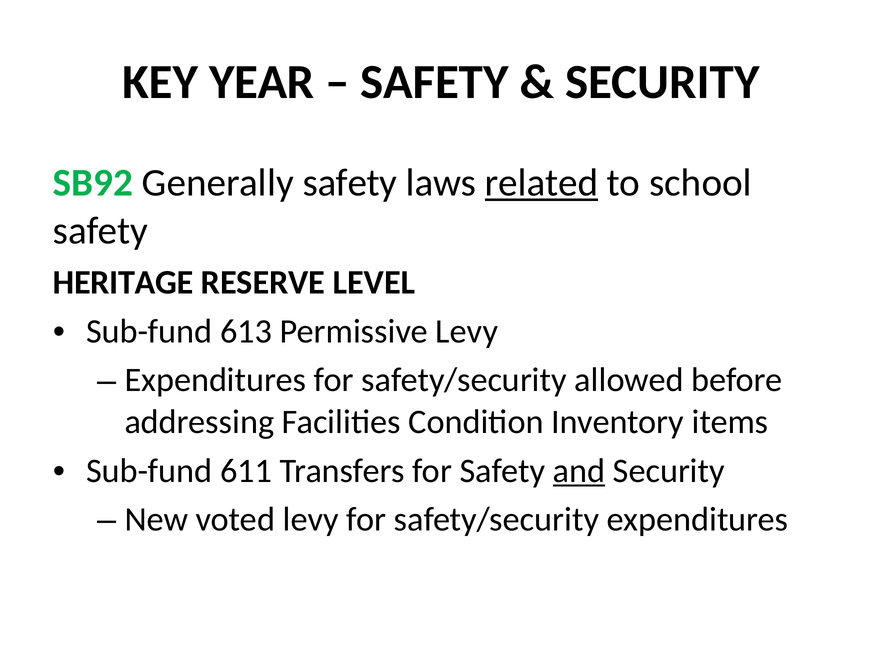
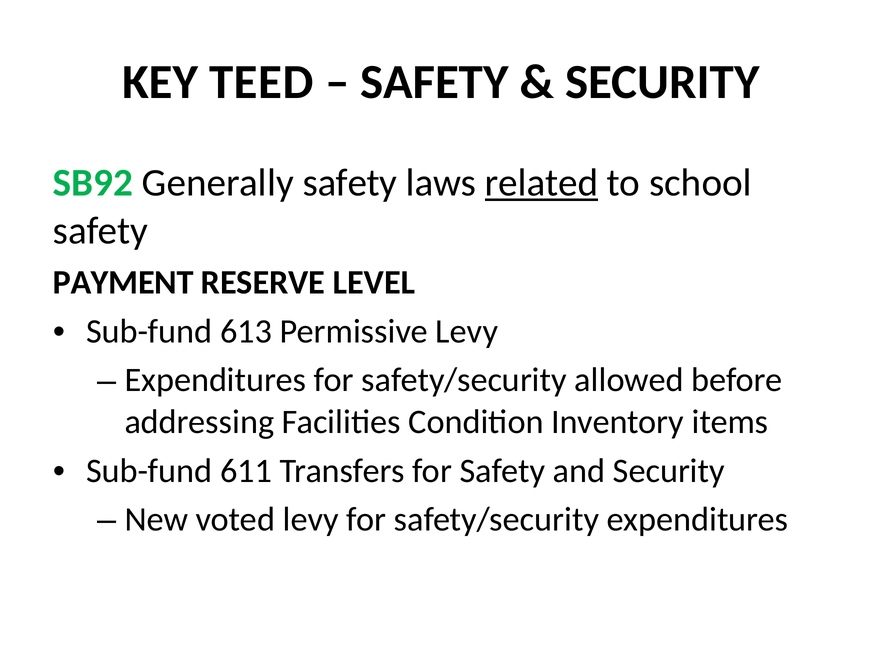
YEAR: YEAR -> TEED
HERITAGE: HERITAGE -> PAYMENT
and underline: present -> none
